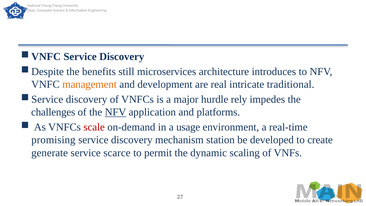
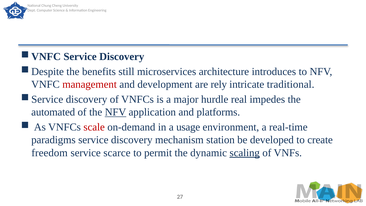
management colour: orange -> red
real: real -> rely
rely: rely -> real
challenges: challenges -> automated
promising: promising -> paradigms
generate: generate -> freedom
scaling underline: none -> present
